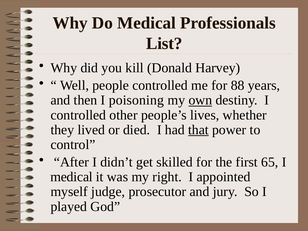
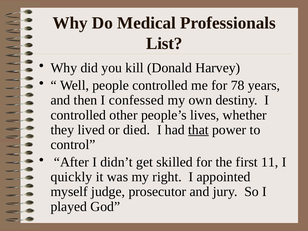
88: 88 -> 78
poisoning: poisoning -> confessed
own underline: present -> none
65: 65 -> 11
medical at (72, 177): medical -> quickly
